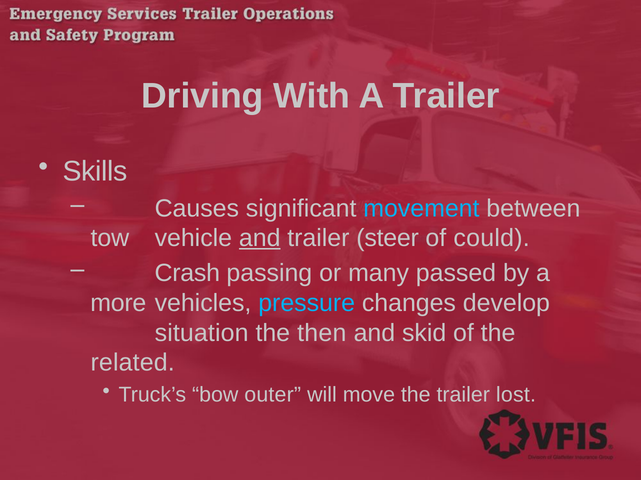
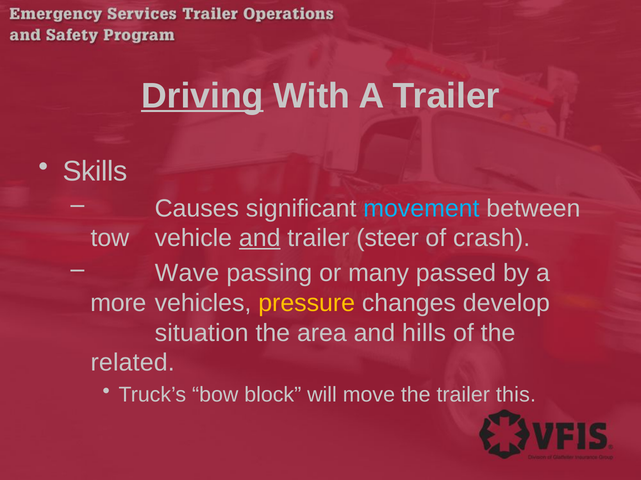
Driving underline: none -> present
could: could -> crash
Crash: Crash -> Wave
pressure colour: light blue -> yellow
then: then -> area
skid: skid -> hills
outer: outer -> block
lost: lost -> this
